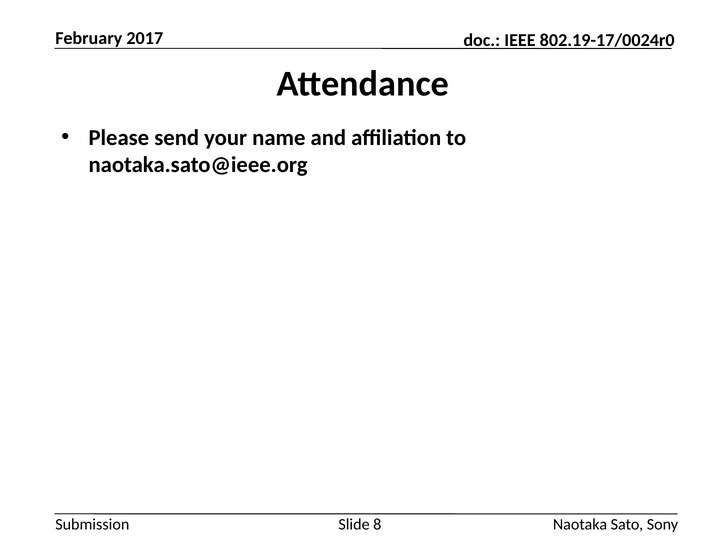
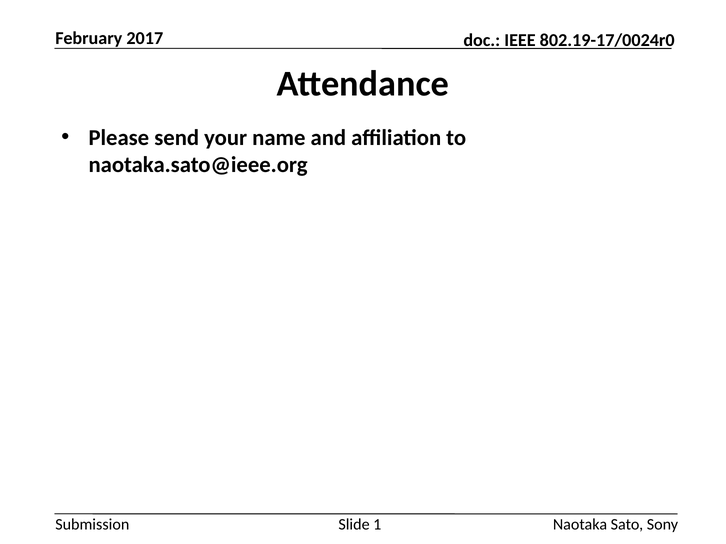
8: 8 -> 1
